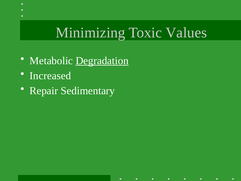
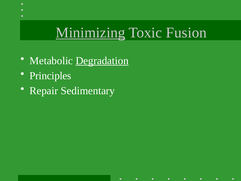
Minimizing underline: none -> present
Values: Values -> Fusion
Increased: Increased -> Principles
